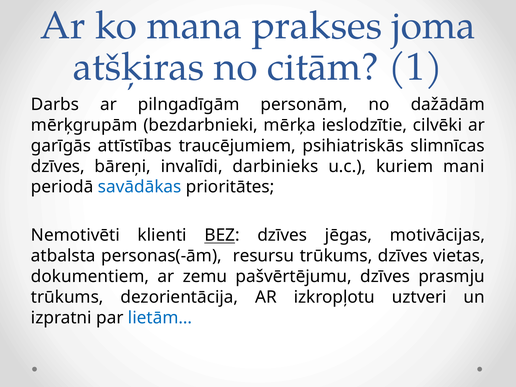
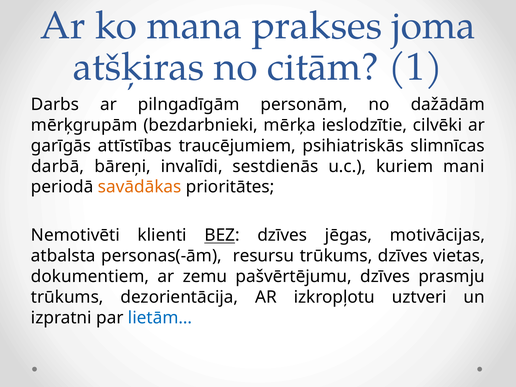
dzīves at (58, 166): dzīves -> darbā
darbinieks: darbinieks -> sestdienās
savādākas colour: blue -> orange
